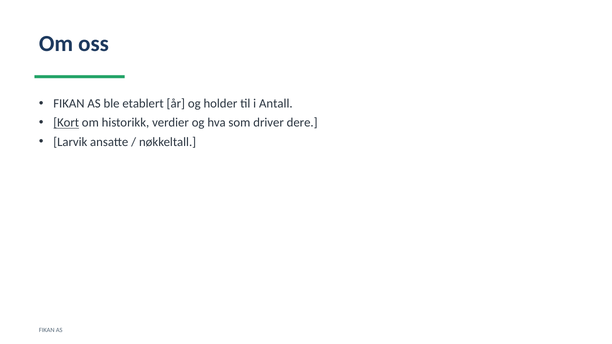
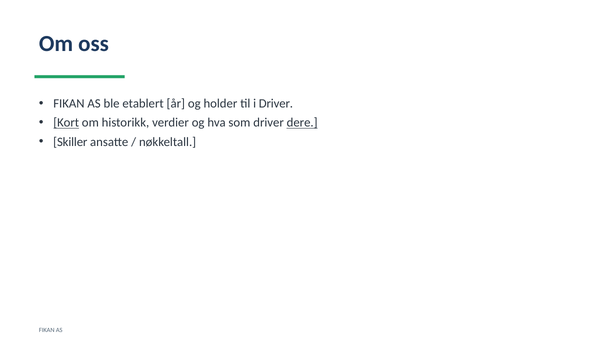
i Antall: Antall -> Driver
dere underline: none -> present
Larvik: Larvik -> Skiller
